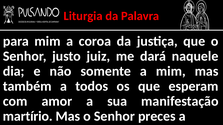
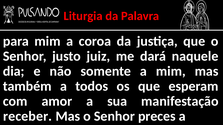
martírio: martírio -> receber
